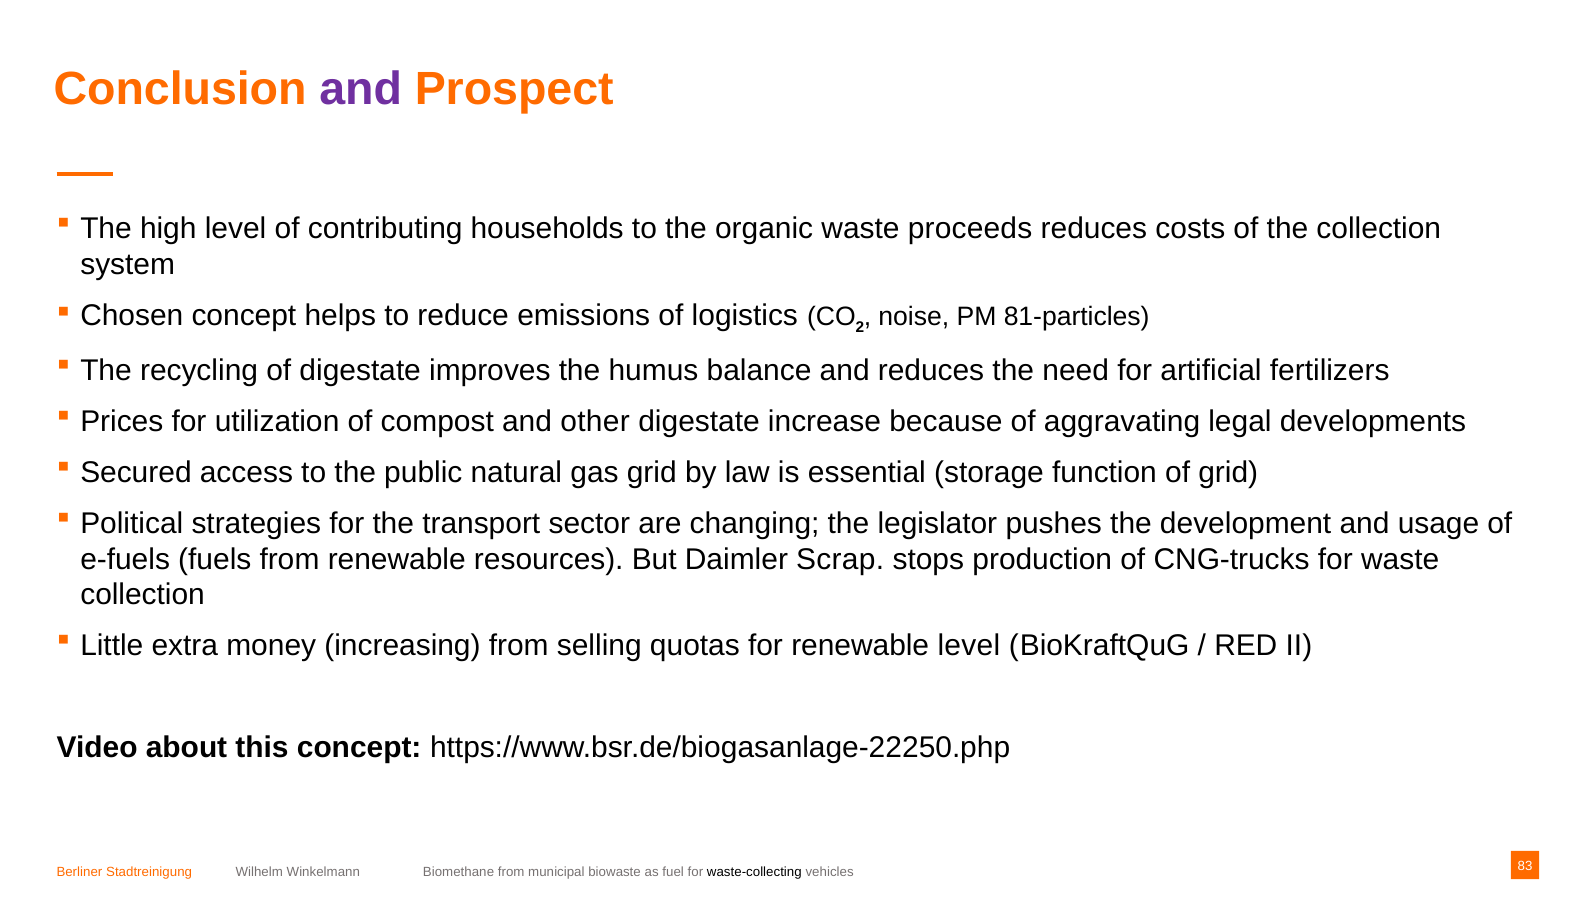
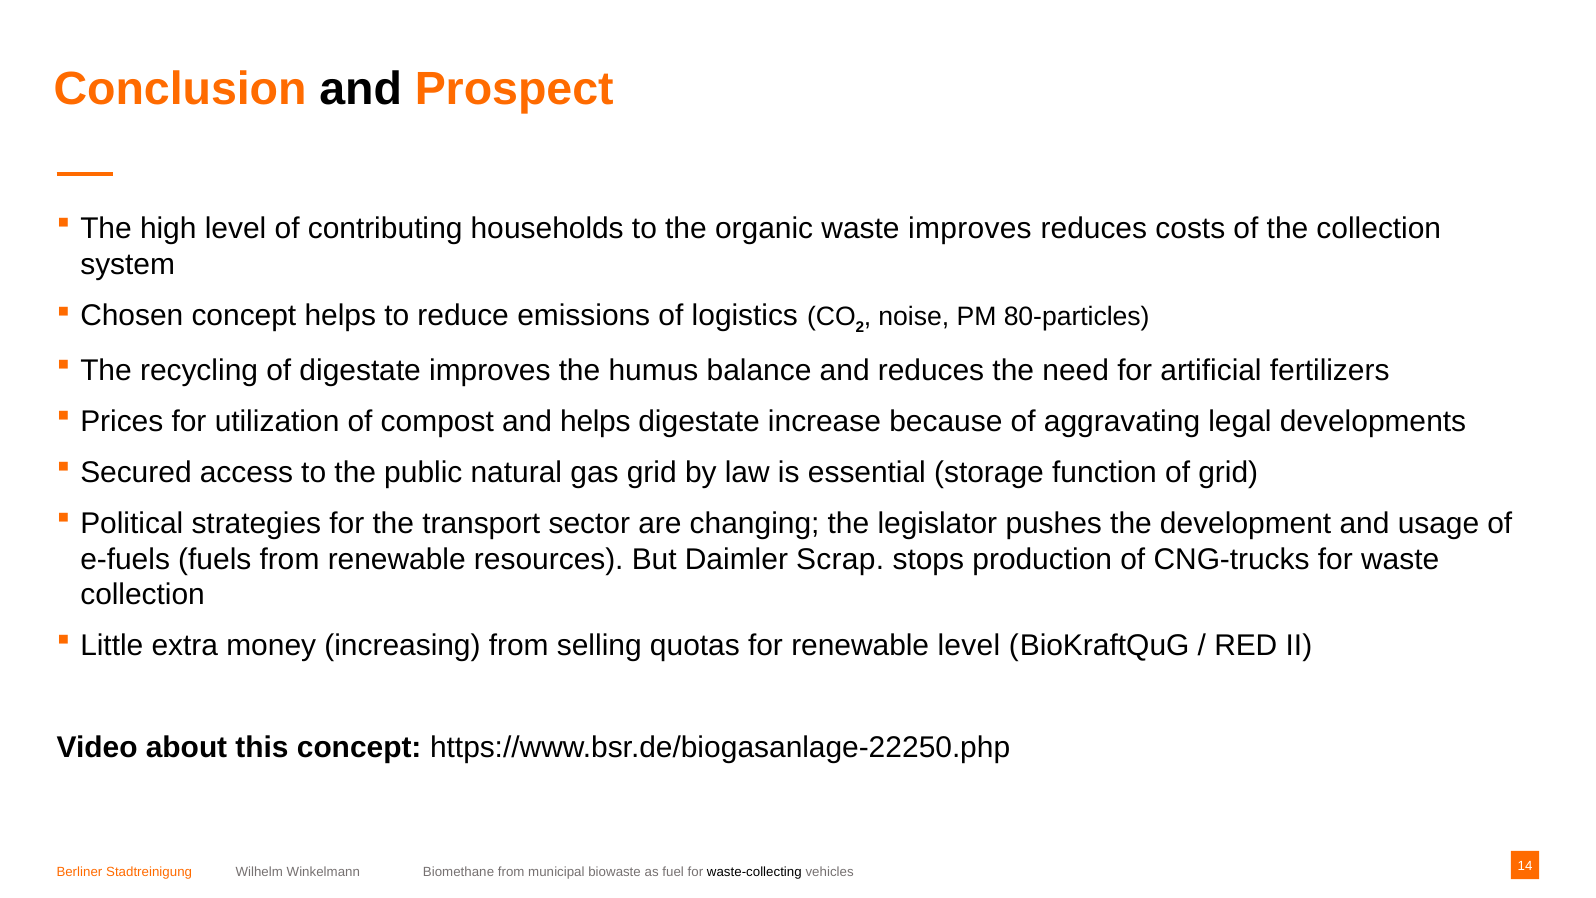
and at (361, 89) colour: purple -> black
waste proceeds: proceeds -> improves
81-particles: 81-particles -> 80-particles
and other: other -> helps
83: 83 -> 14
